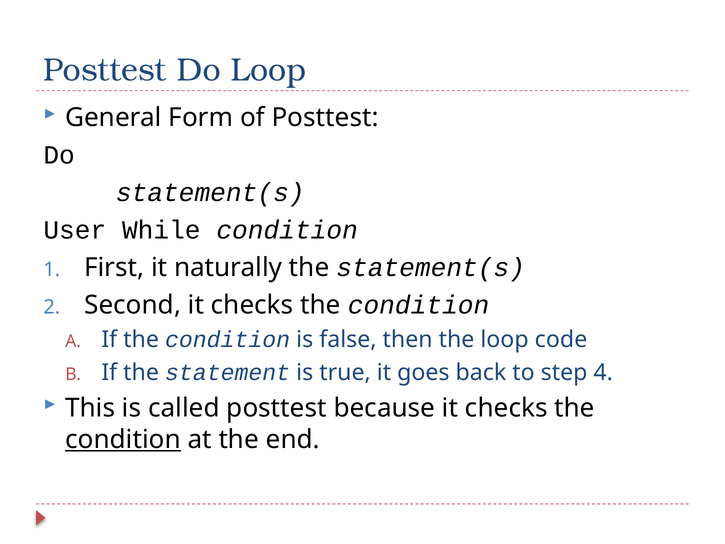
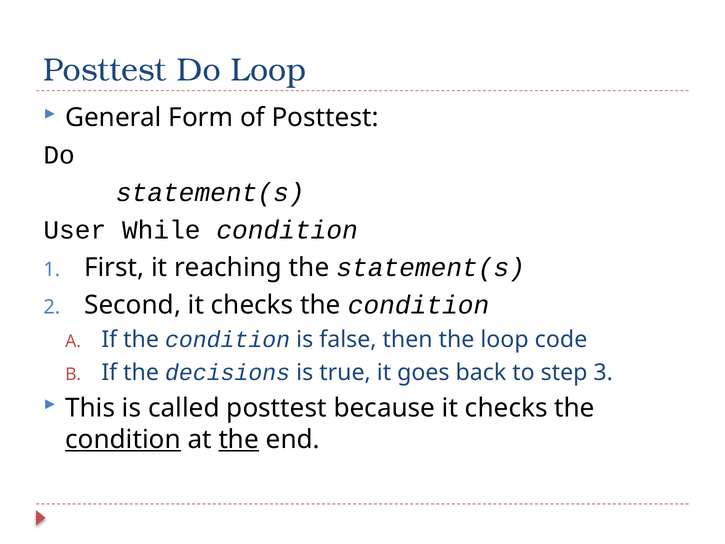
naturally: naturally -> reaching
statement: statement -> decisions
4: 4 -> 3
the at (239, 439) underline: none -> present
